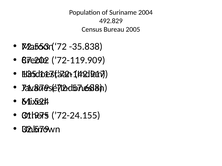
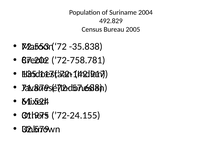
’72-119.909: ’72-119.909 -> ’72-758.781
